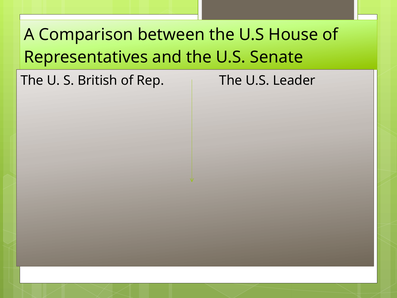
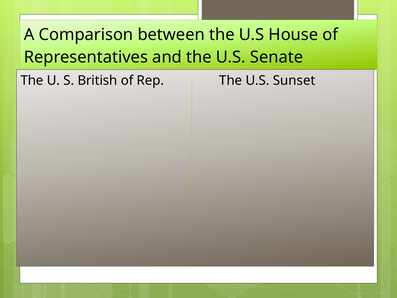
Leader: Leader -> Sunset
